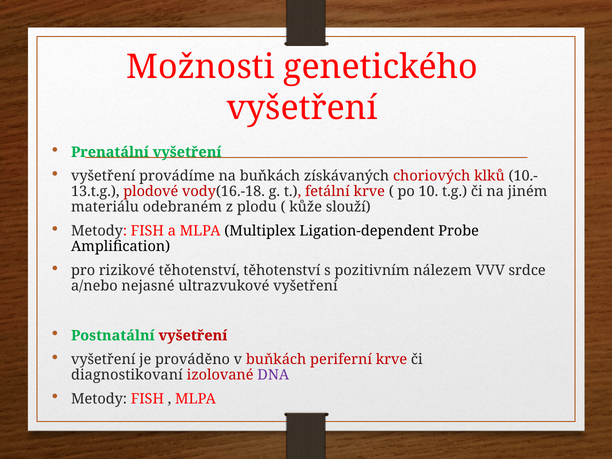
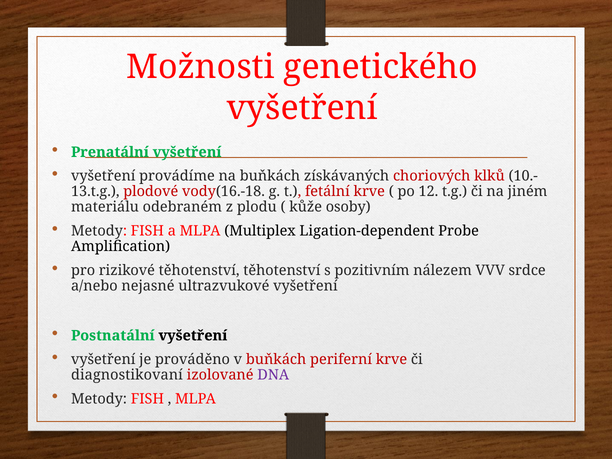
10: 10 -> 12
slouží: slouží -> osoby
vyšetření at (193, 336) colour: red -> black
